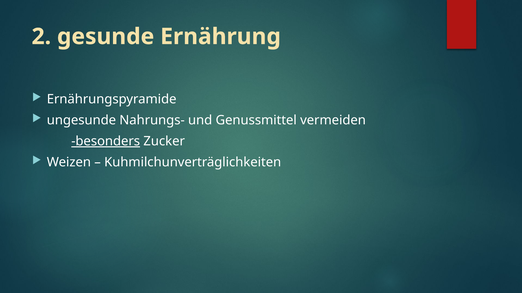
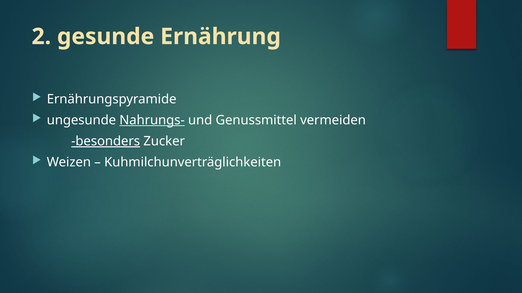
Nahrungs- underline: none -> present
